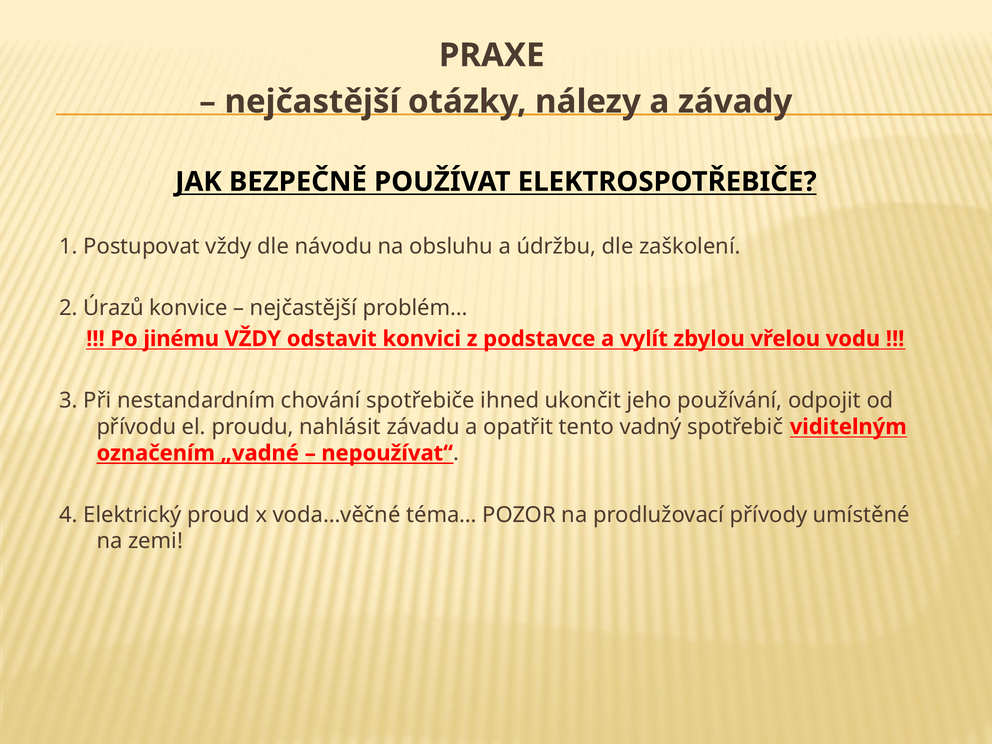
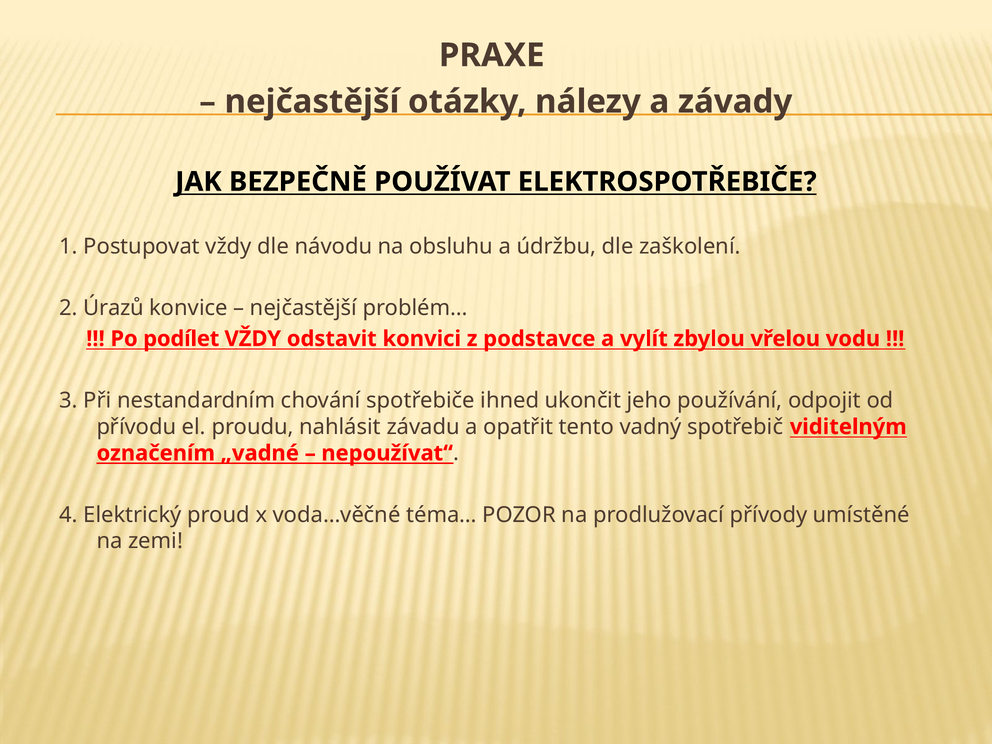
jinému: jinému -> podílet
